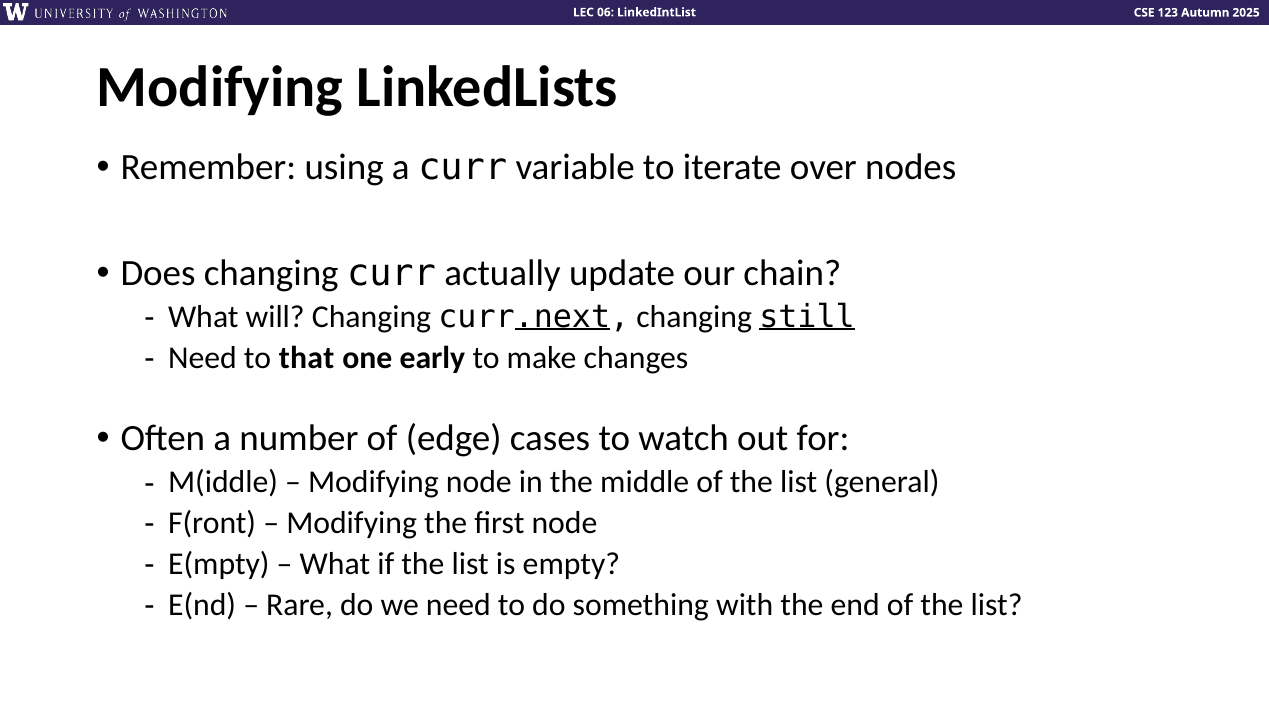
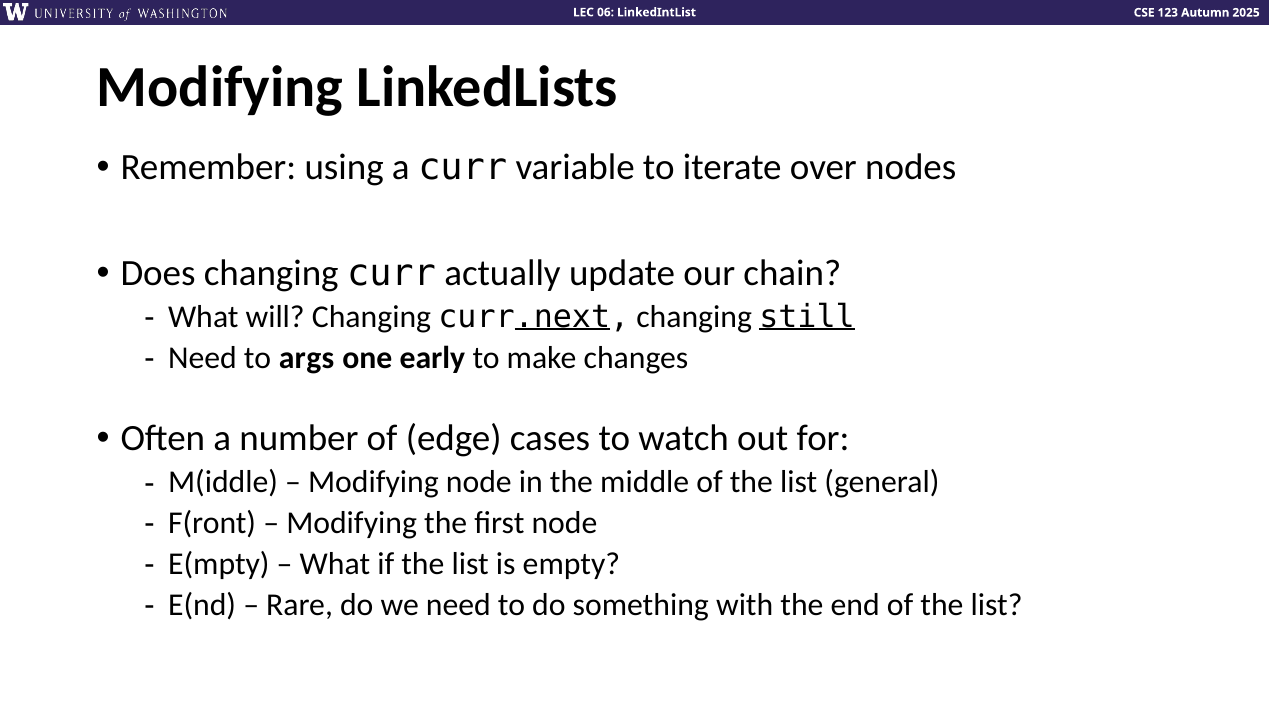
that: that -> args
